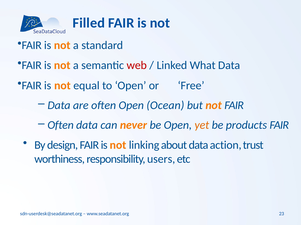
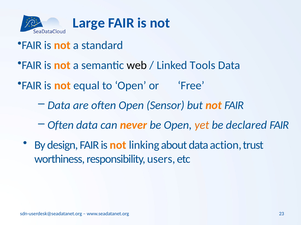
Filled: Filled -> Large
web colour: red -> black
What: What -> Tools
Ocean: Ocean -> Sensor
products: products -> declared
